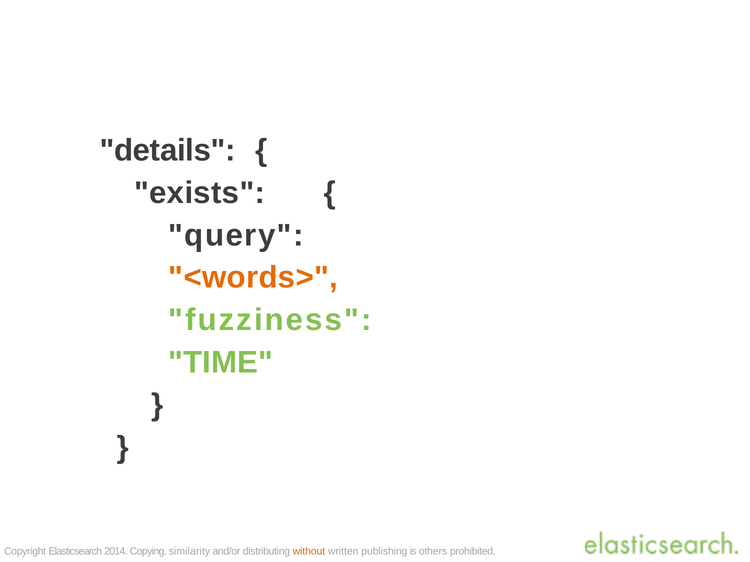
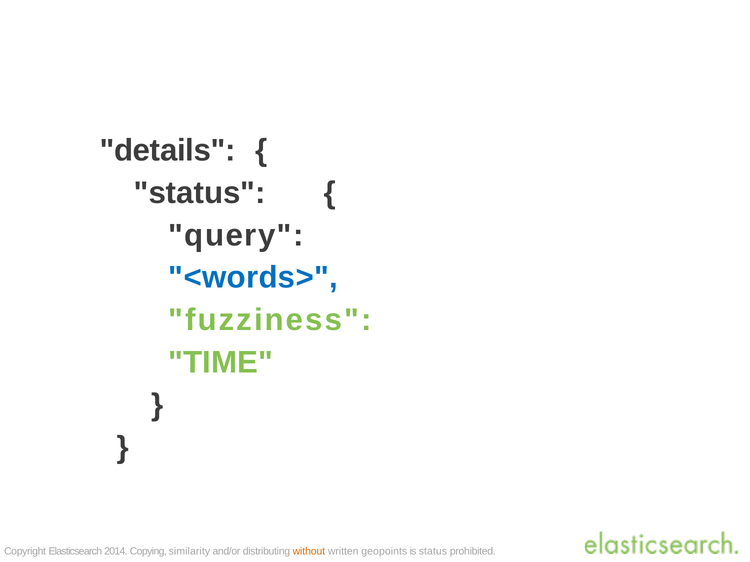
exists at (200, 193): exists -> status
<words> colour: orange -> blue
publishing: publishing -> geopoints
is others: others -> status
